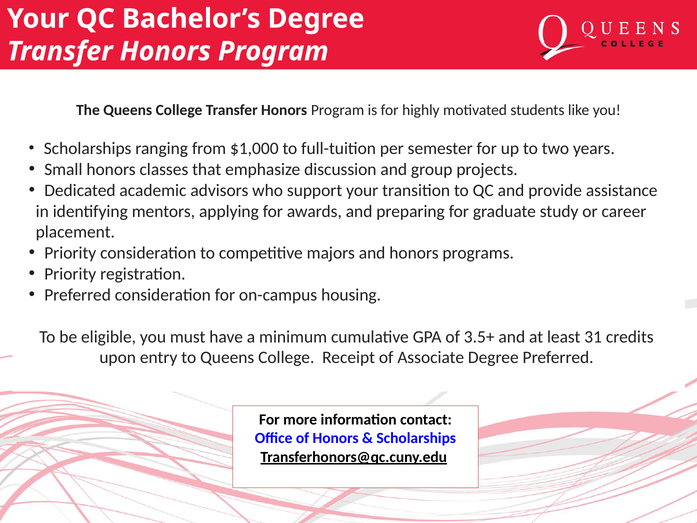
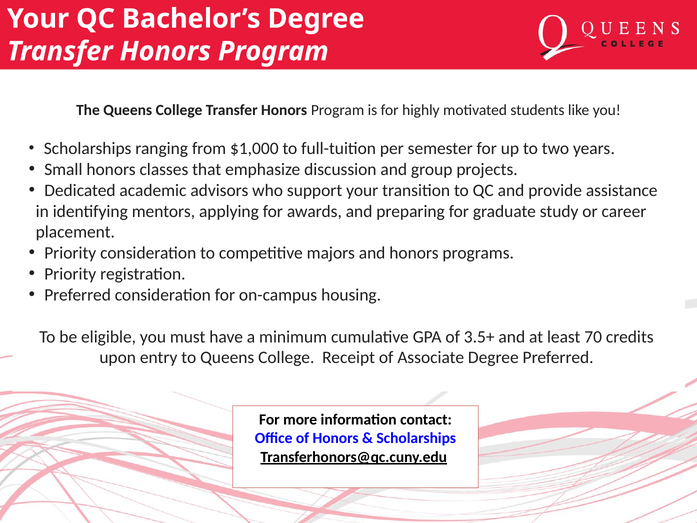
31: 31 -> 70
